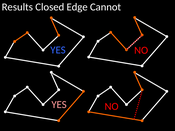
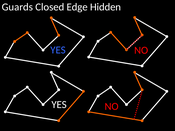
Results: Results -> Guards
Cannot: Cannot -> Hidden
YES at (59, 105) colour: pink -> white
